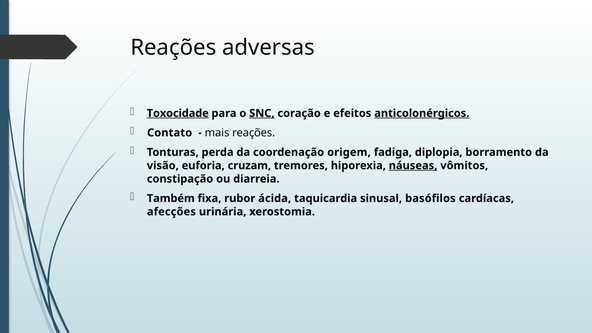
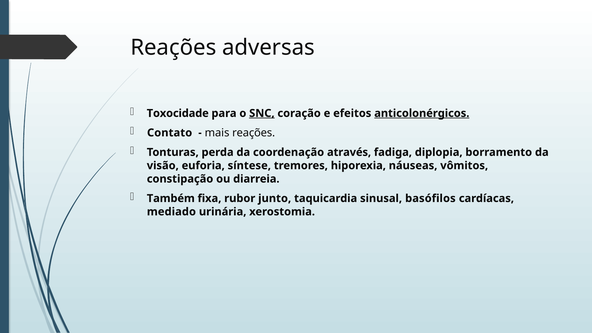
Toxocidade underline: present -> none
origem: origem -> através
cruzam: cruzam -> síntese
náuseas underline: present -> none
ácida: ácida -> junto
afecções: afecções -> mediado
